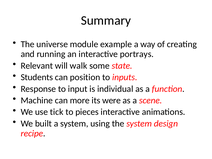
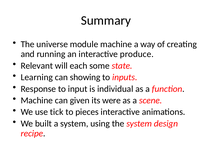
module example: example -> machine
portrays: portrays -> produce
walk: walk -> each
Students: Students -> Learning
position: position -> showing
more: more -> given
